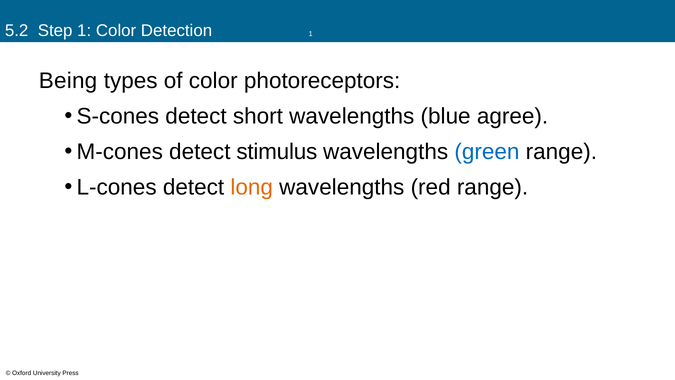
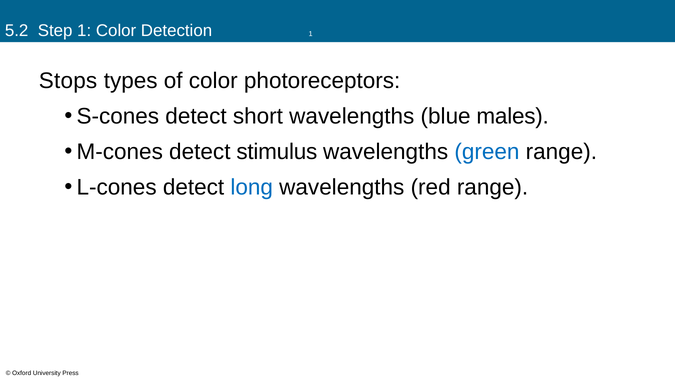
Being: Being -> Stops
agree: agree -> males
long colour: orange -> blue
